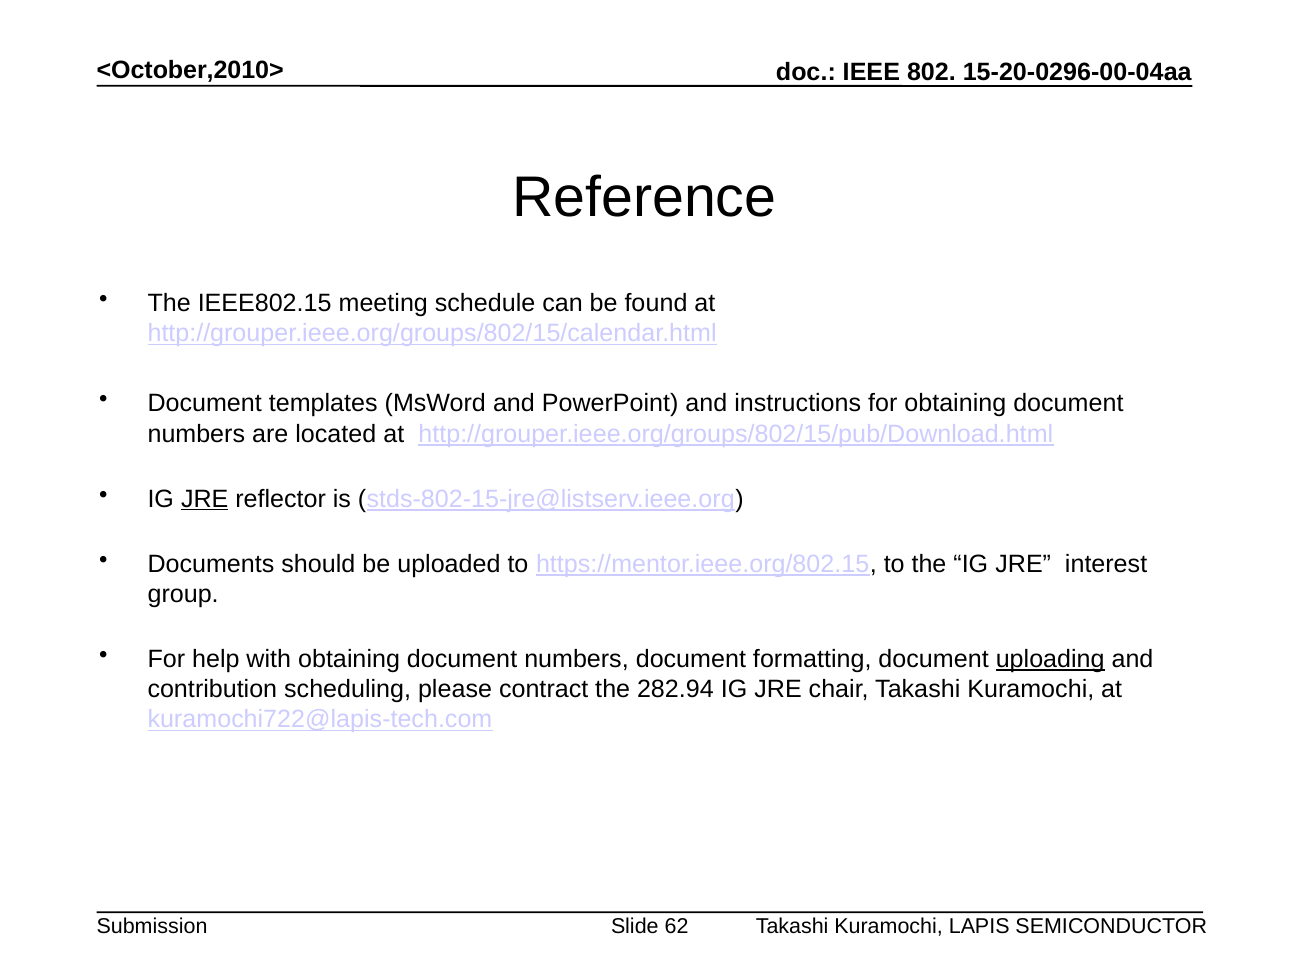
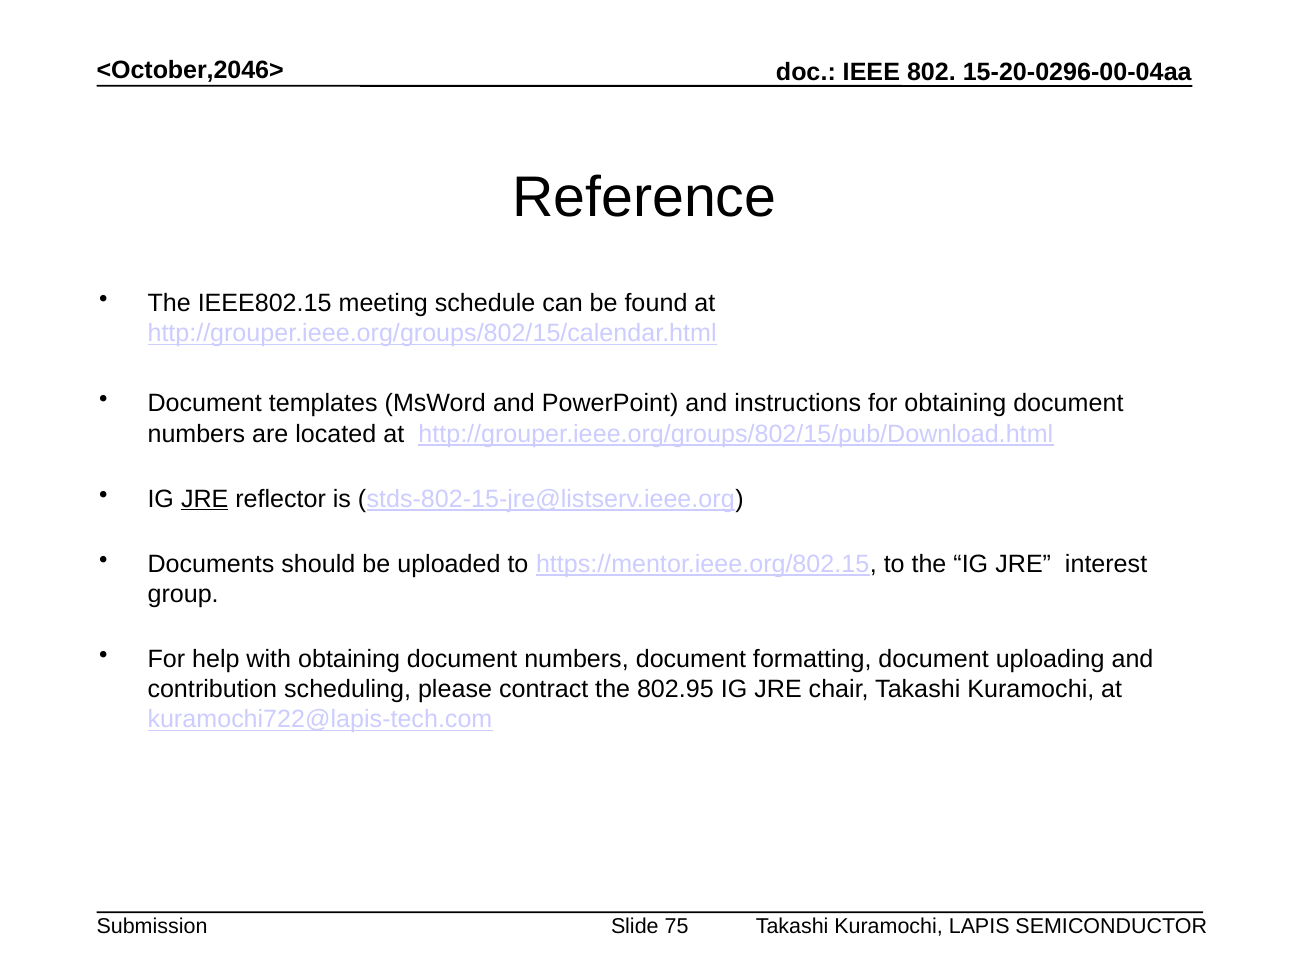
<October,2010>: <October,2010> -> <October,2046>
uploading underline: present -> none
282.94: 282.94 -> 802.95
62: 62 -> 75
